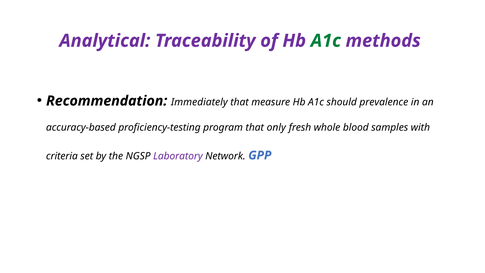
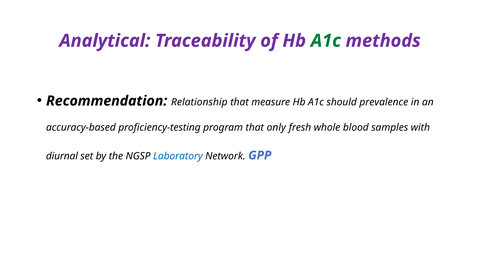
Immediately: Immediately -> Relationship
criteria: criteria -> diurnal
Laboratory colour: purple -> blue
